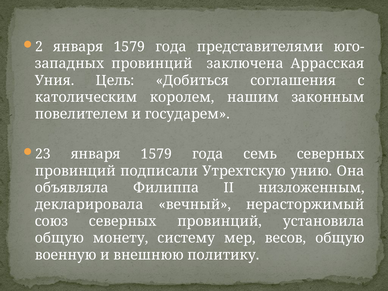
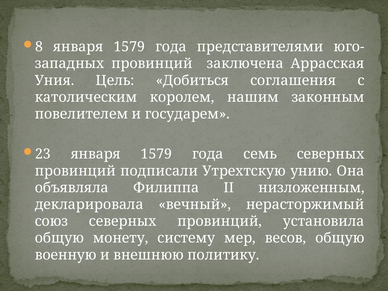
2: 2 -> 8
